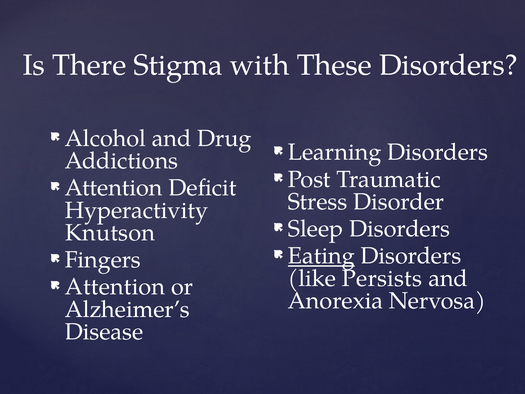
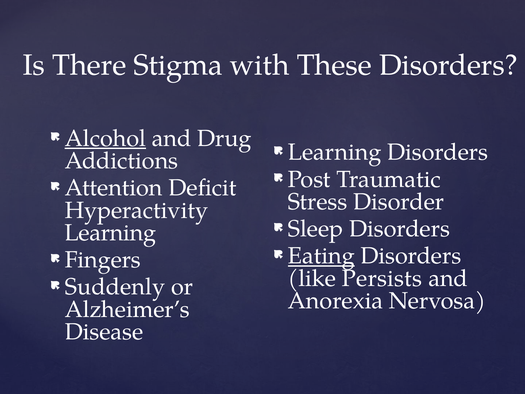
Alcohol underline: none -> present
Knutson at (110, 233): Knutson -> Learning
Attention at (115, 287): Attention -> Suddenly
